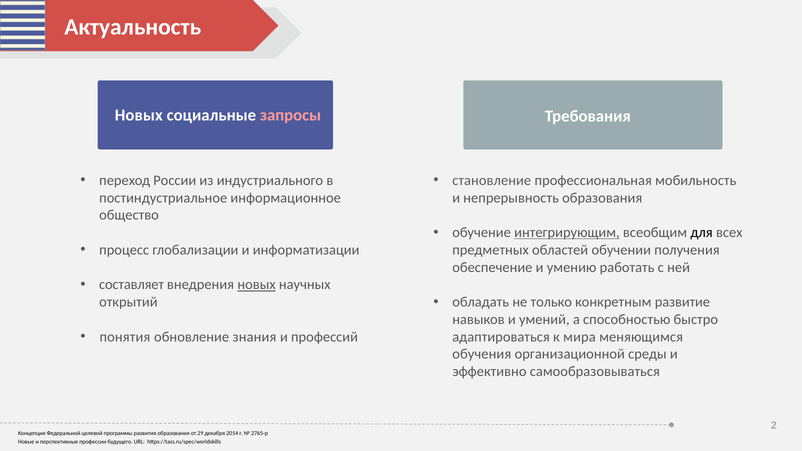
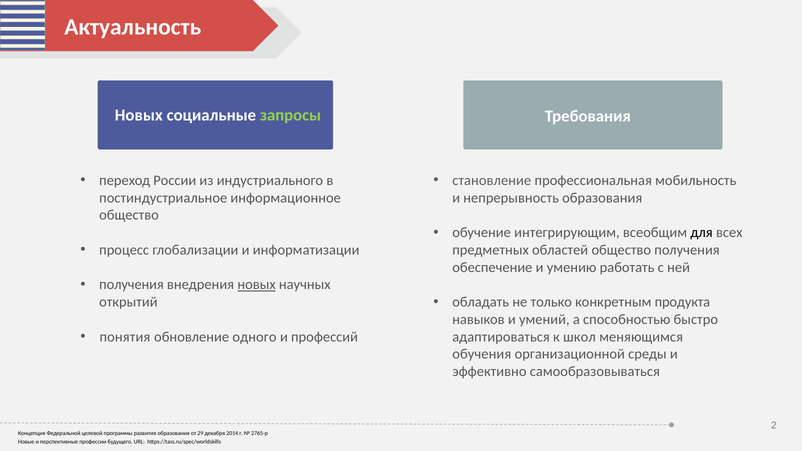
запросы colour: pink -> light green
интегрирующим underline: present -> none
областей обучении: обучении -> общество
составляет at (132, 285): составляет -> получения
развитие: развитие -> продукта
знания: знания -> одного
мира: мира -> школ
